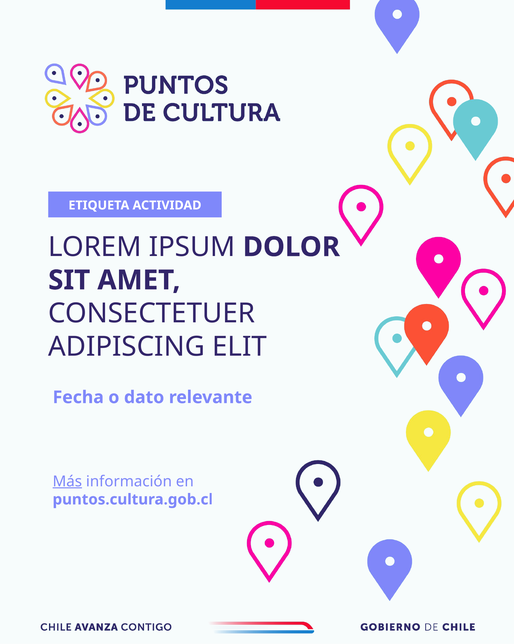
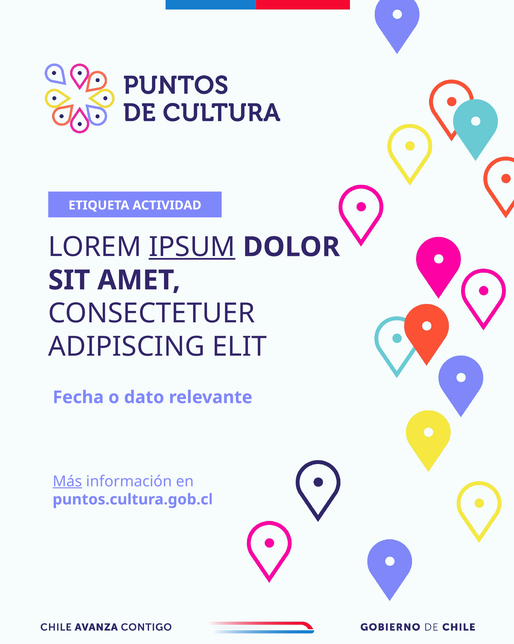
IPSUM underline: none -> present
